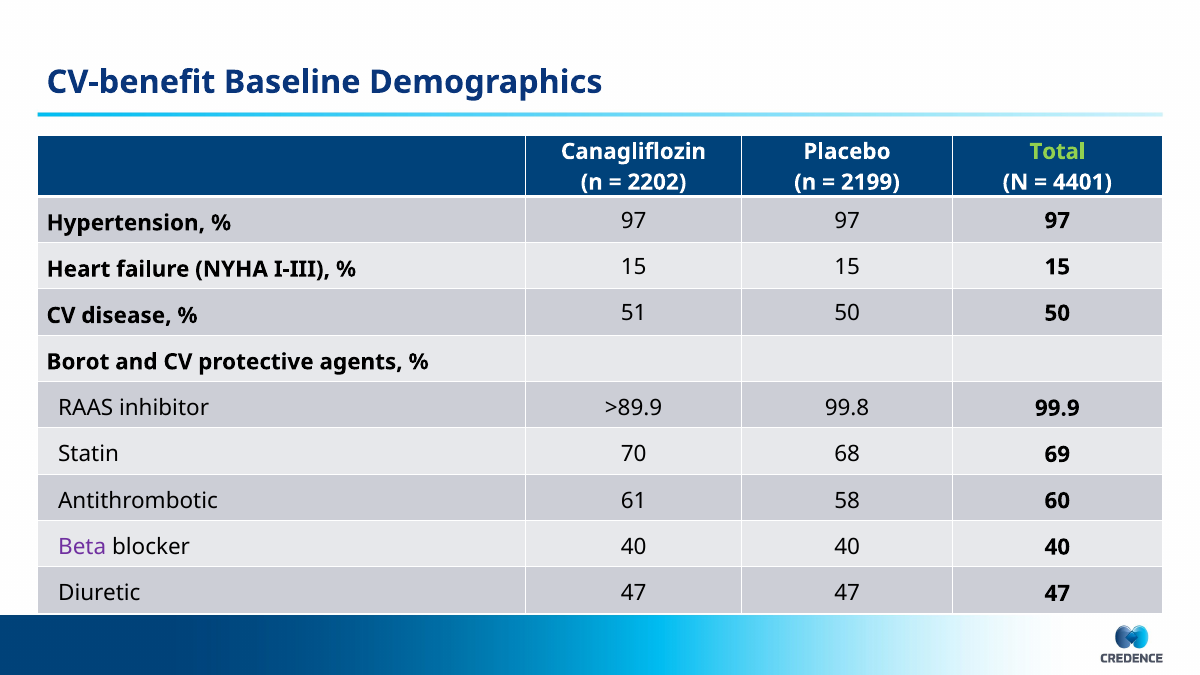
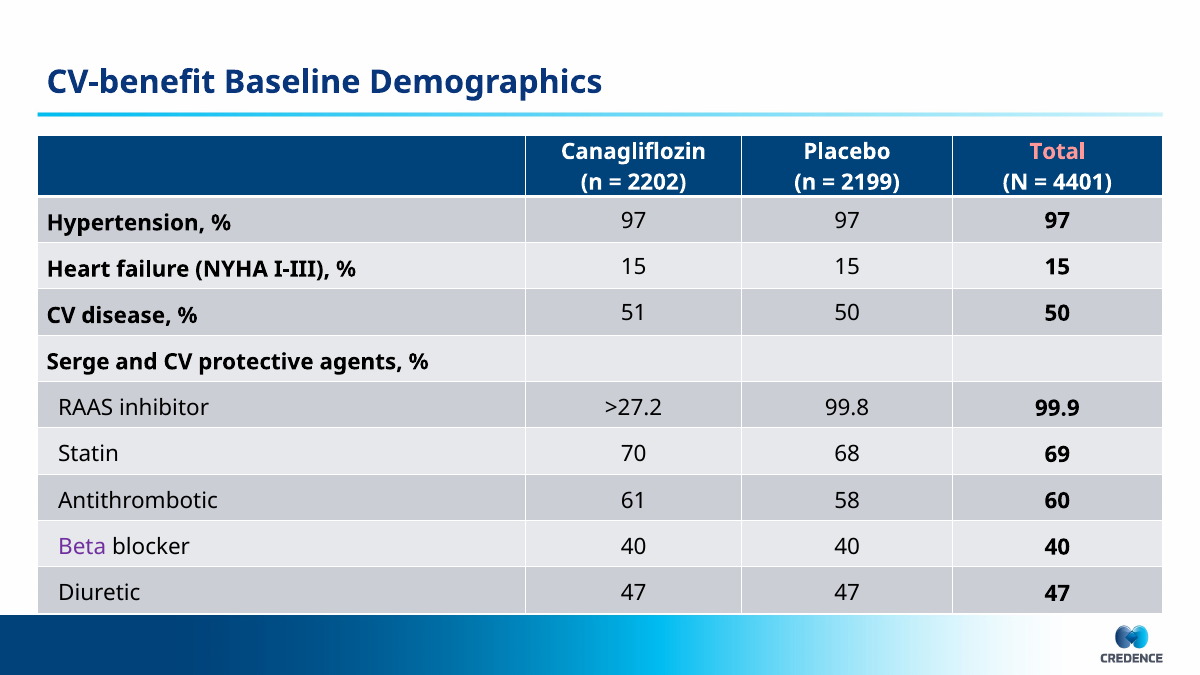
Total colour: light green -> pink
Borot: Borot -> Serge
>89.9: >89.9 -> >27.2
